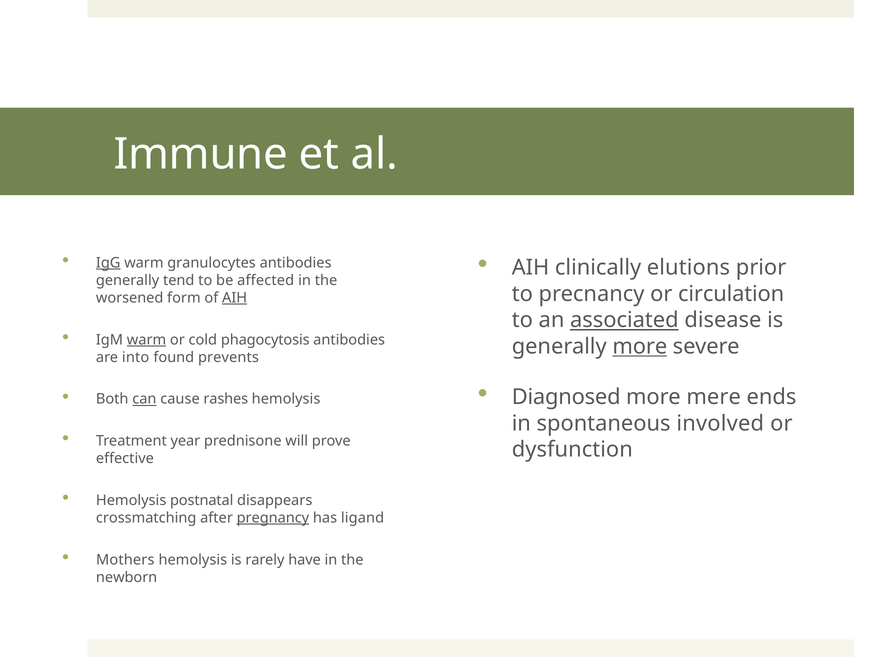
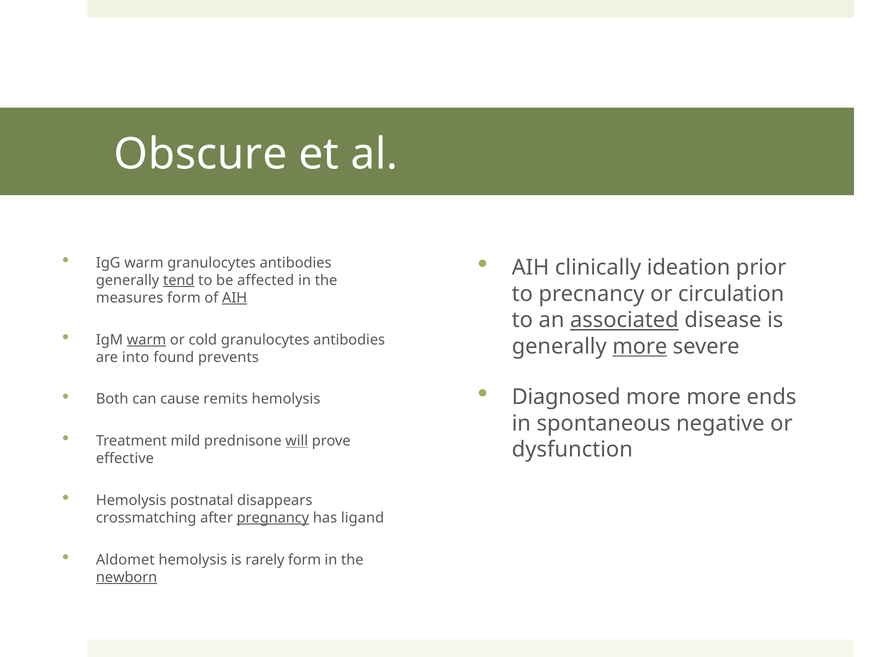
Immune: Immune -> Obscure
IgG underline: present -> none
elutions: elutions -> ideation
tend underline: none -> present
worsened: worsened -> measures
cold phagocytosis: phagocytosis -> granulocytes
more mere: mere -> more
can underline: present -> none
rashes: rashes -> remits
involved: involved -> negative
year: year -> mild
will underline: none -> present
Mothers: Mothers -> Aldomet
rarely have: have -> form
newborn underline: none -> present
